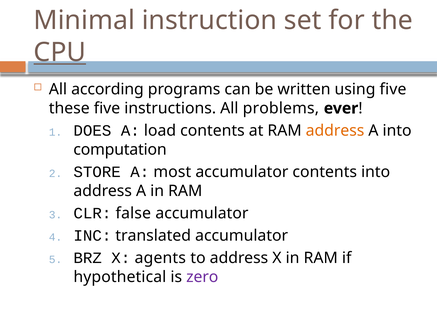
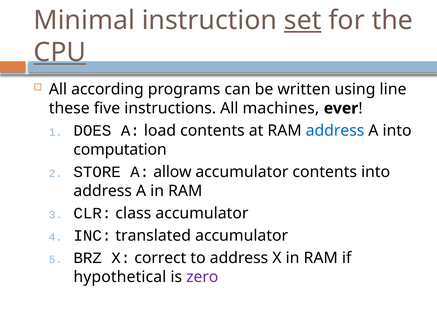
set underline: none -> present
using five: five -> line
problems: problems -> machines
address at (335, 131) colour: orange -> blue
most: most -> allow
false: false -> class
agents: agents -> correct
